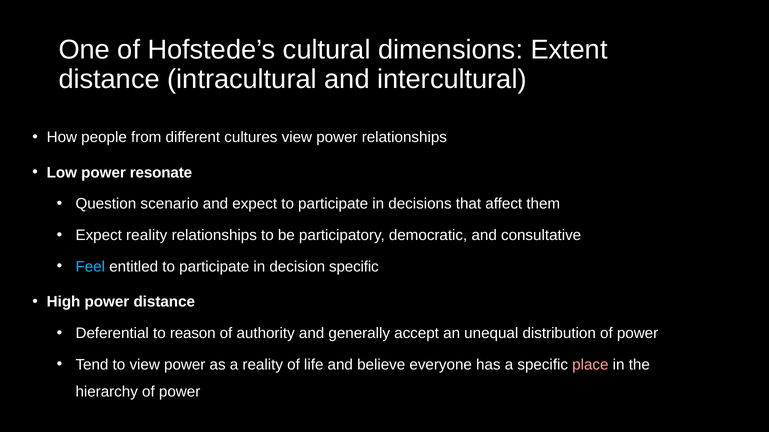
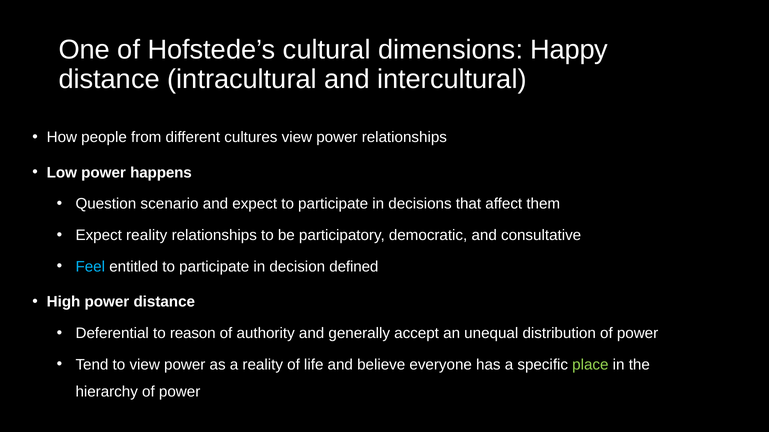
Extent: Extent -> Happy
resonate: resonate -> happens
decision specific: specific -> defined
place colour: pink -> light green
